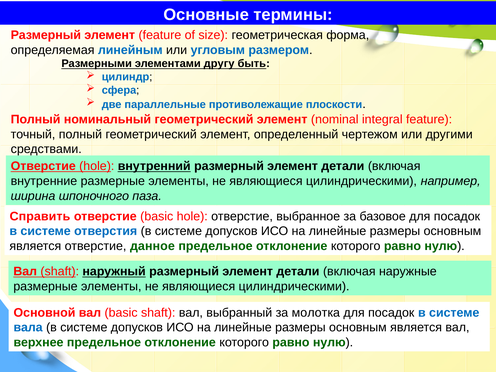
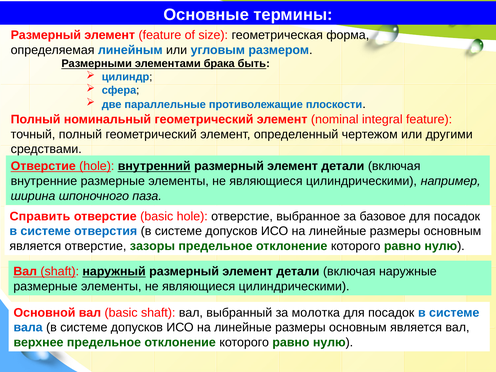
другу: другу -> брака
данное: данное -> зазоры
